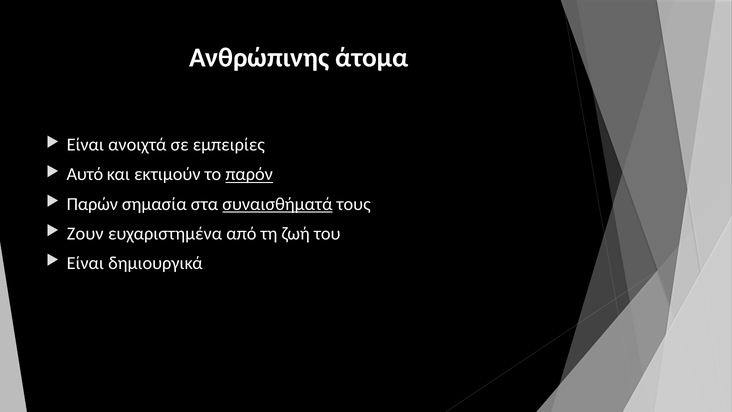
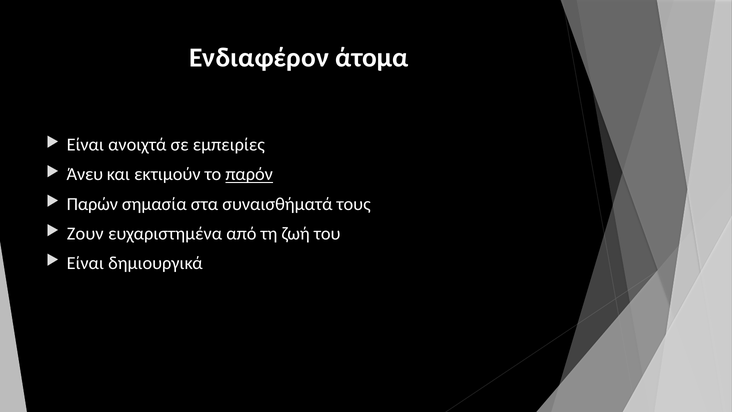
Ανθρώπινης: Ανθρώπινης -> Ενδιαφέρον
Αυτό: Αυτό -> Άνευ
συναισθήματά underline: present -> none
